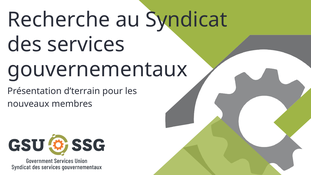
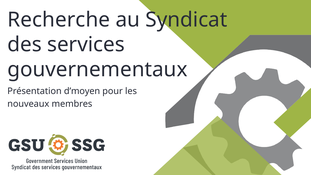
d’terrain: d’terrain -> d’moyen
